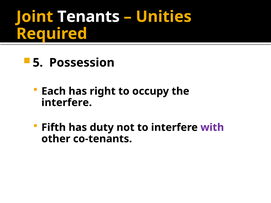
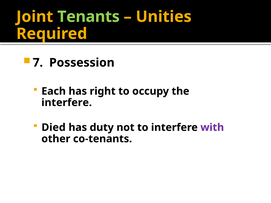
Tenants colour: white -> light green
5: 5 -> 7
Fifth: Fifth -> Died
